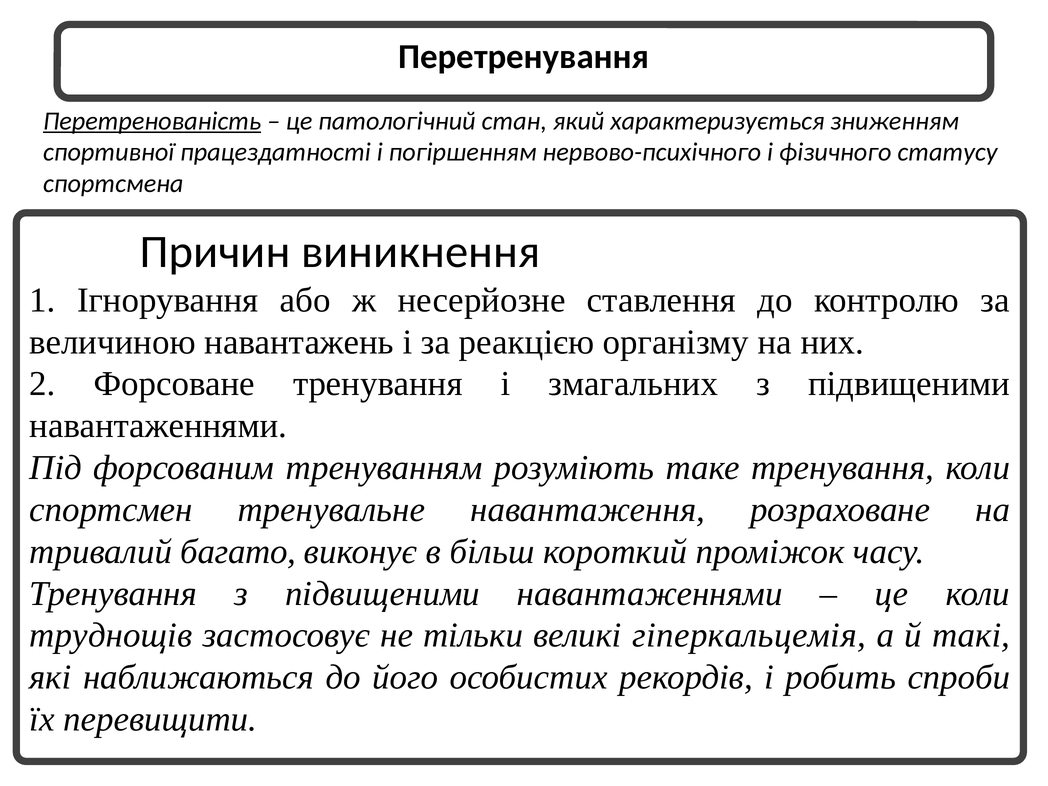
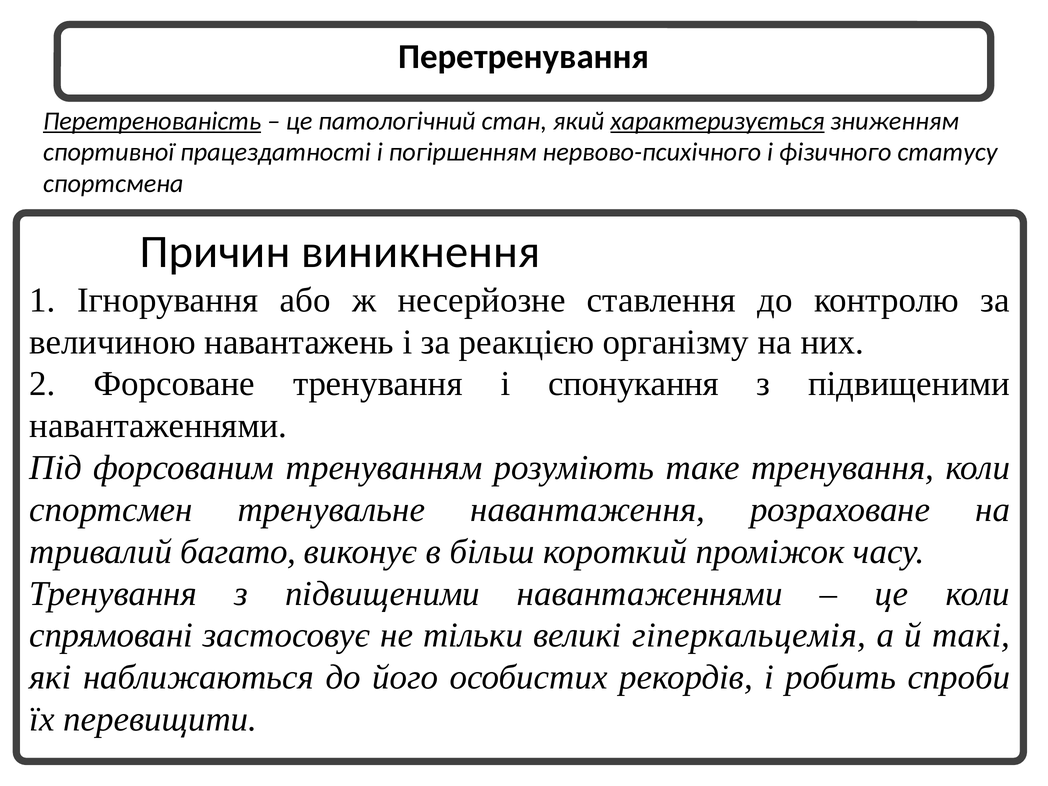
характеризується underline: none -> present
змагальних: змагальних -> спонукання
труднощів: труднощів -> спрямовані
